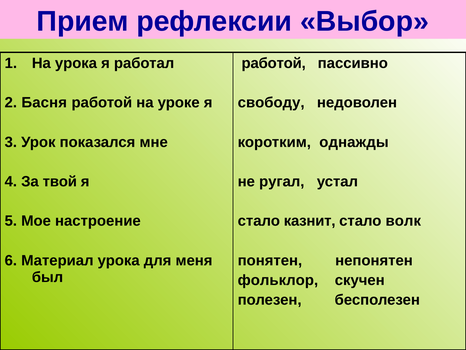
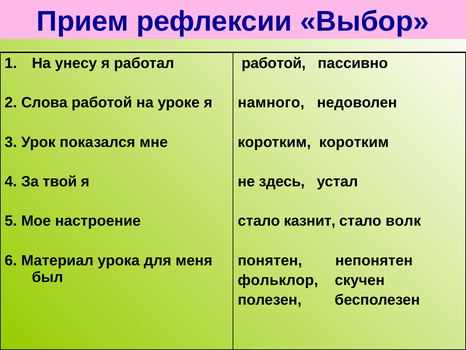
На урока: урока -> унесу
Басня: Басня -> Слова
свободу: свободу -> намного
коротким однажды: однажды -> коротким
ругал: ругал -> здесь
